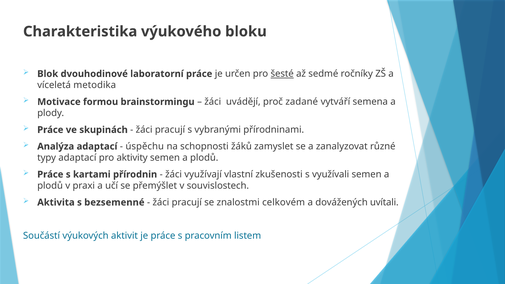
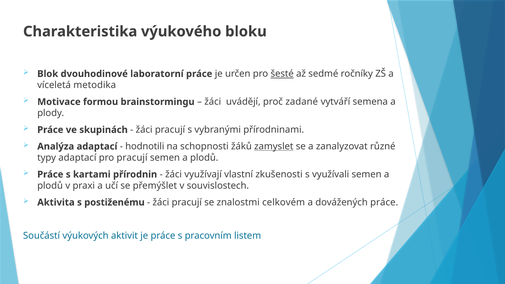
úspěchu: úspěchu -> hodnotili
zamyslet underline: none -> present
pro aktivity: aktivity -> pracují
bezsemenné: bezsemenné -> postiženému
dovážených uvítali: uvítali -> práce
